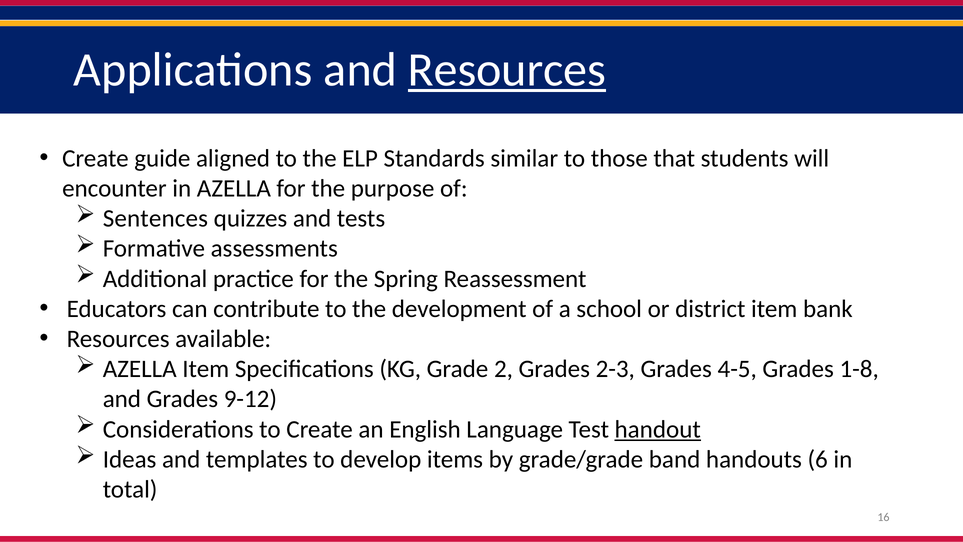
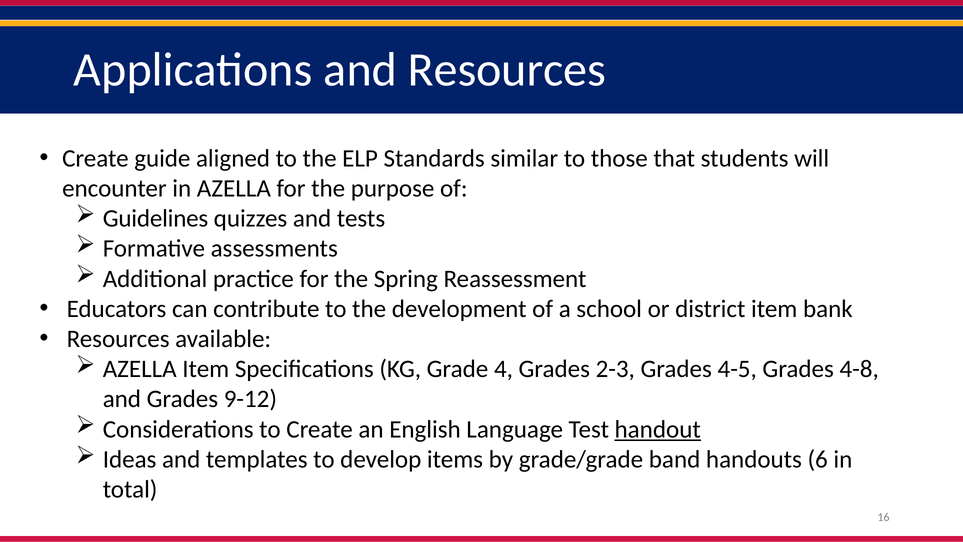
Resources at (507, 70) underline: present -> none
Sentences: Sentences -> Guidelines
2: 2 -> 4
1-8: 1-8 -> 4-8
